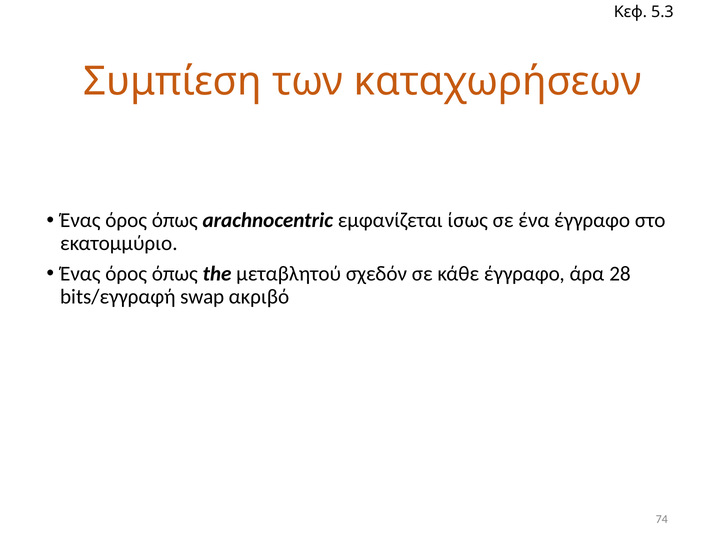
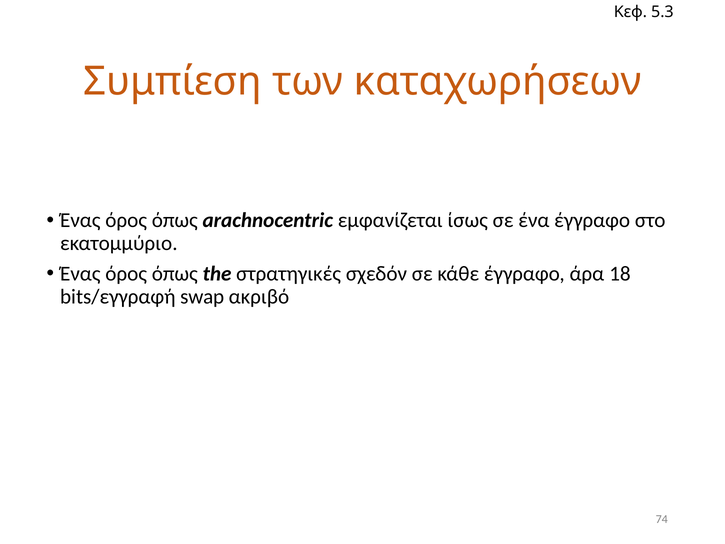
μεταβλητού: μεταβλητού -> στρατηγικές
28: 28 -> 18
